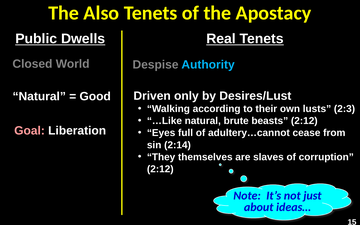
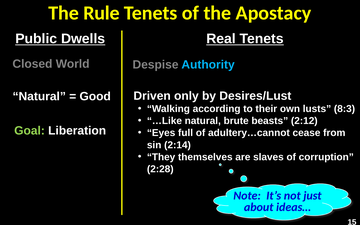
Also: Also -> Rule
2:3: 2:3 -> 8:3
Goal colour: pink -> light green
2:12 at (160, 169): 2:12 -> 2:28
